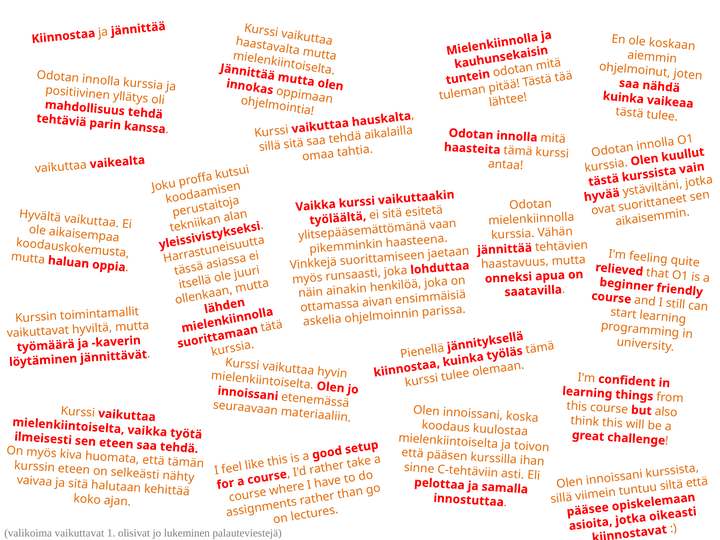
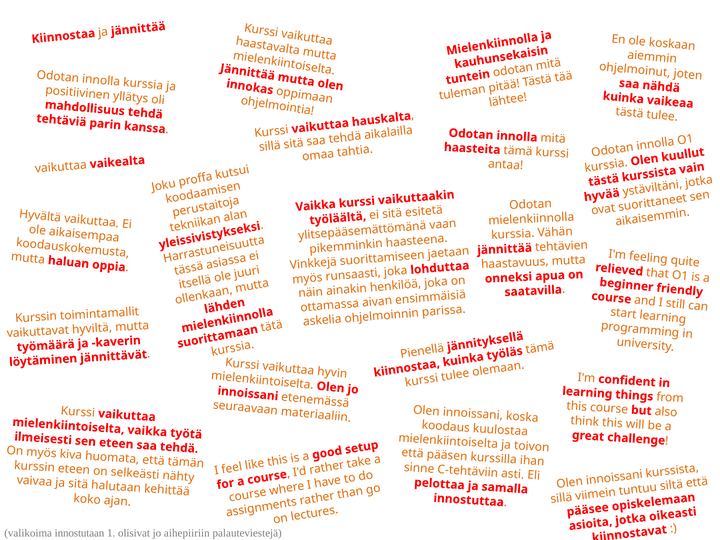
valikoima vaikuttavat: vaikuttavat -> innostutaan
lukeminen: lukeminen -> aihepiiriin
